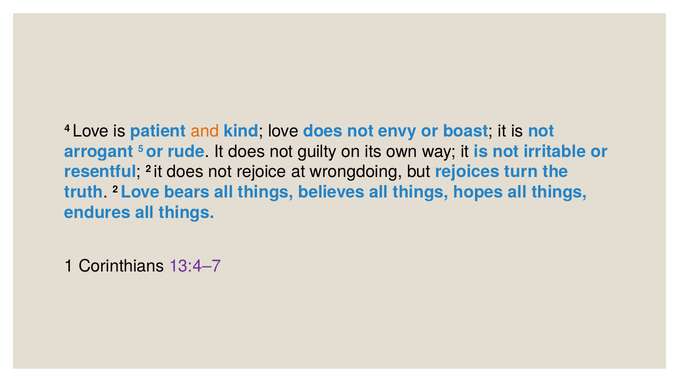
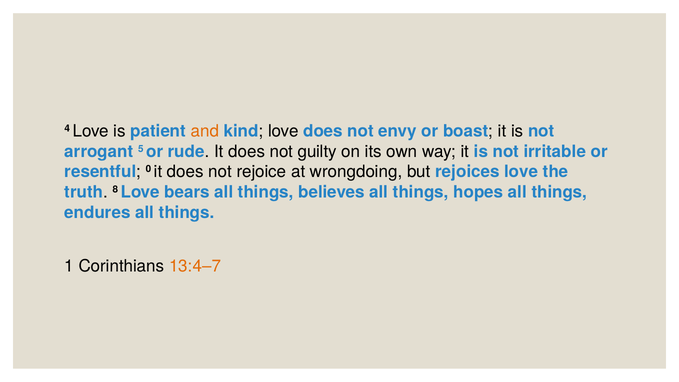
resentful 2: 2 -> 0
rejoices turn: turn -> love
truth 2: 2 -> 8
13:4–7 colour: purple -> orange
